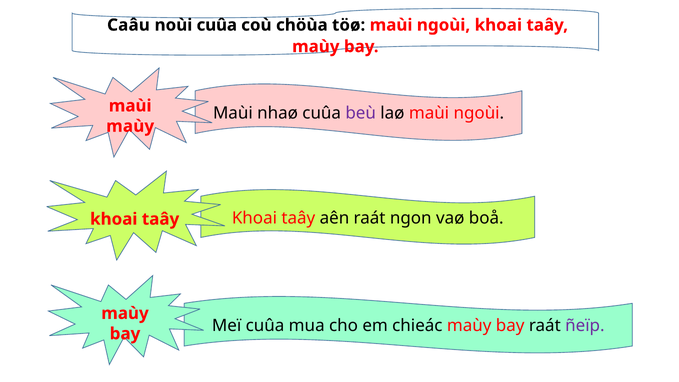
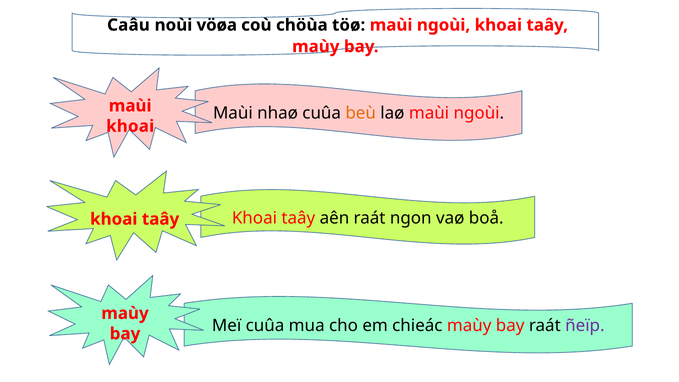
noùi cuûa: cuûa -> vöøa
beù colour: purple -> orange
maùy at (130, 126): maùy -> khoai
